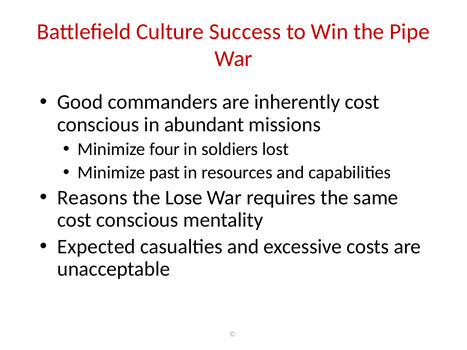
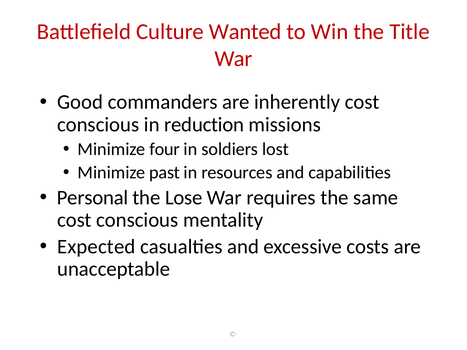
Success: Success -> Wanted
Pipe: Pipe -> Title
abundant: abundant -> reduction
Reasons: Reasons -> Personal
